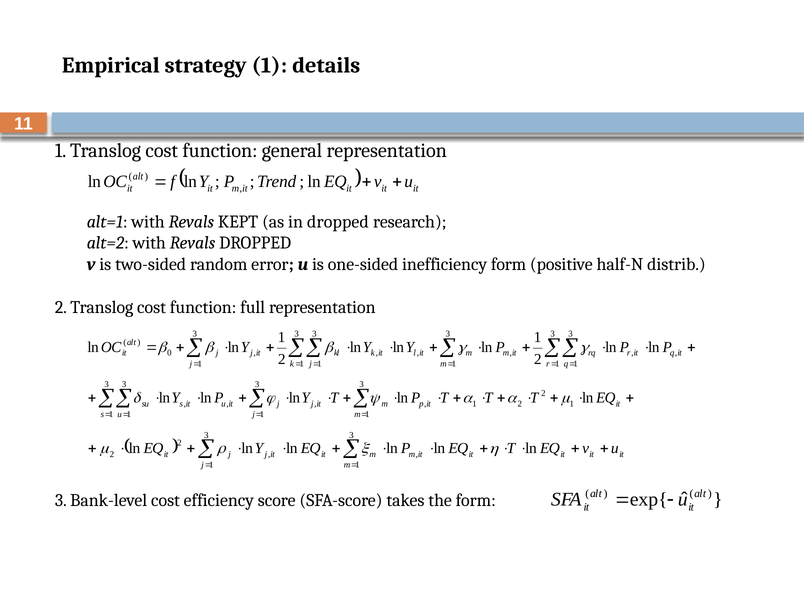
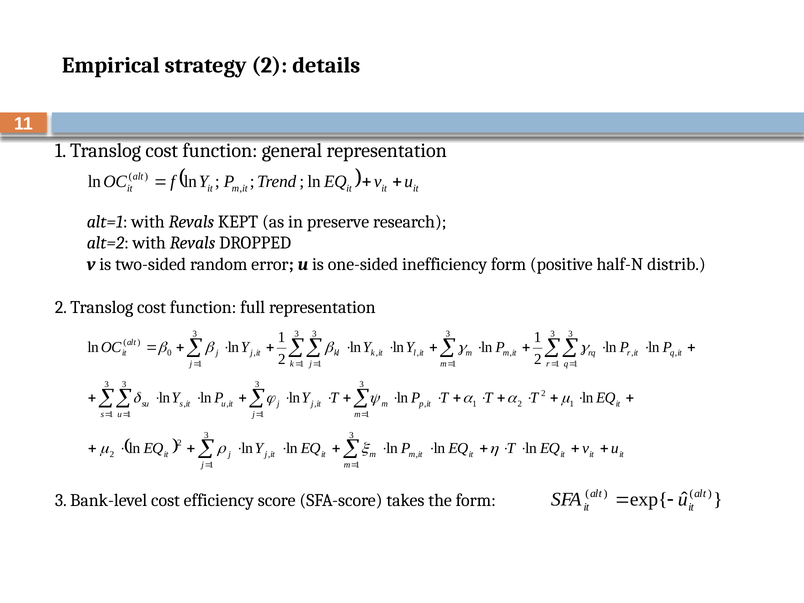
strategy 1: 1 -> 2
in dropped: dropped -> preserve
